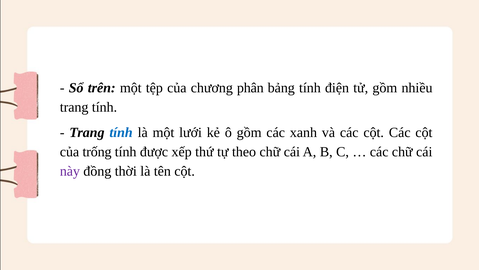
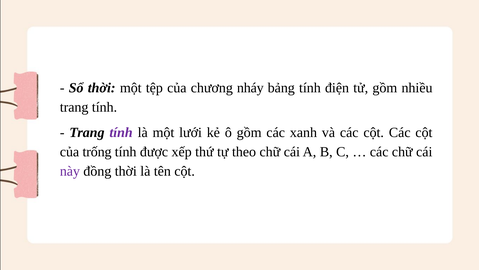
Sổ trên: trên -> thời
phân: phân -> nháy
tính at (121, 132) colour: blue -> purple
